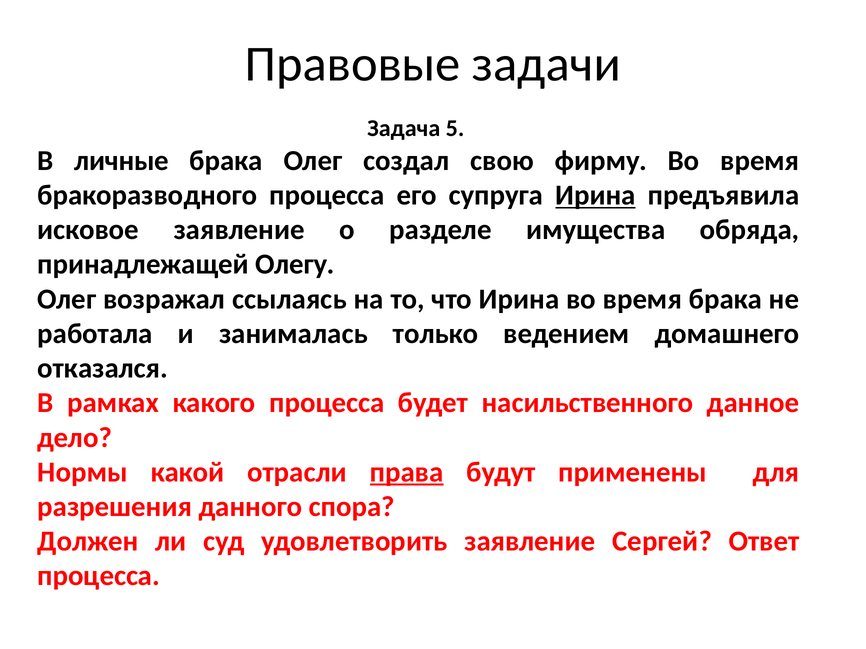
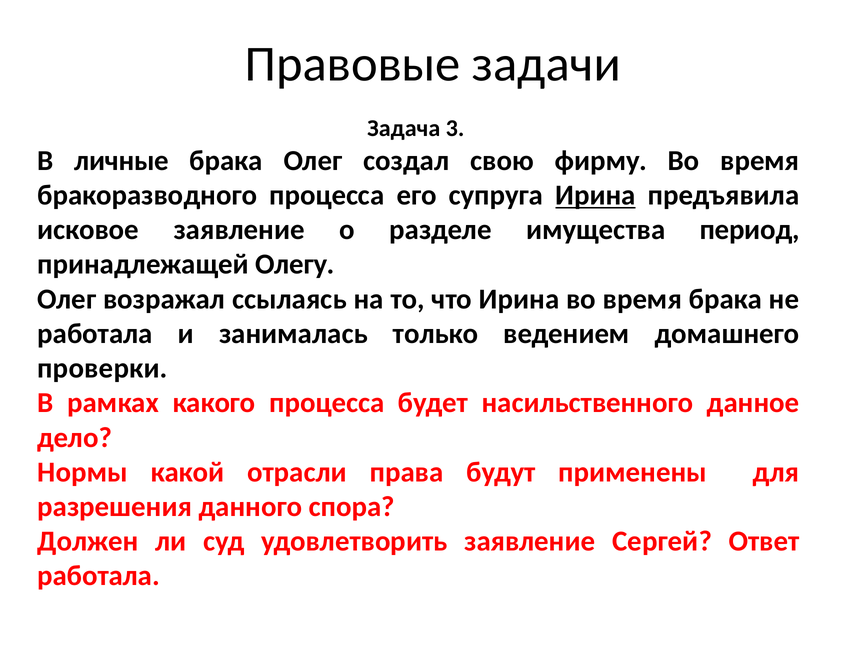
5: 5 -> 3
обряда: обряда -> период
отказался: отказался -> проверки
права underline: present -> none
процесса at (99, 576): процесса -> работала
